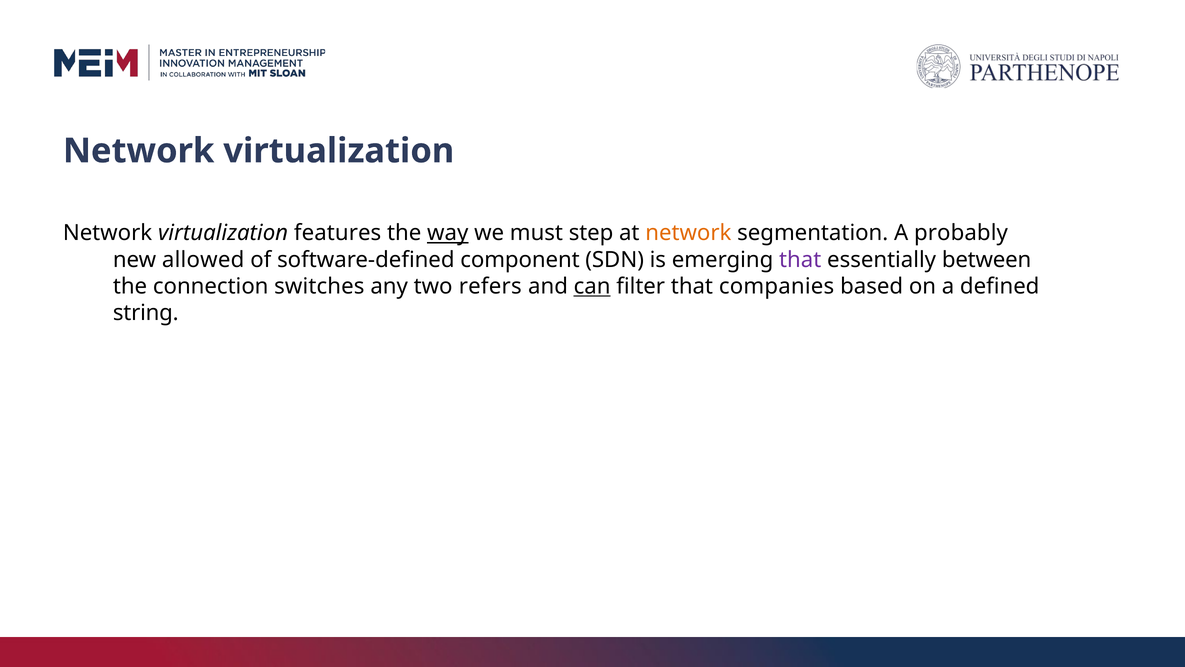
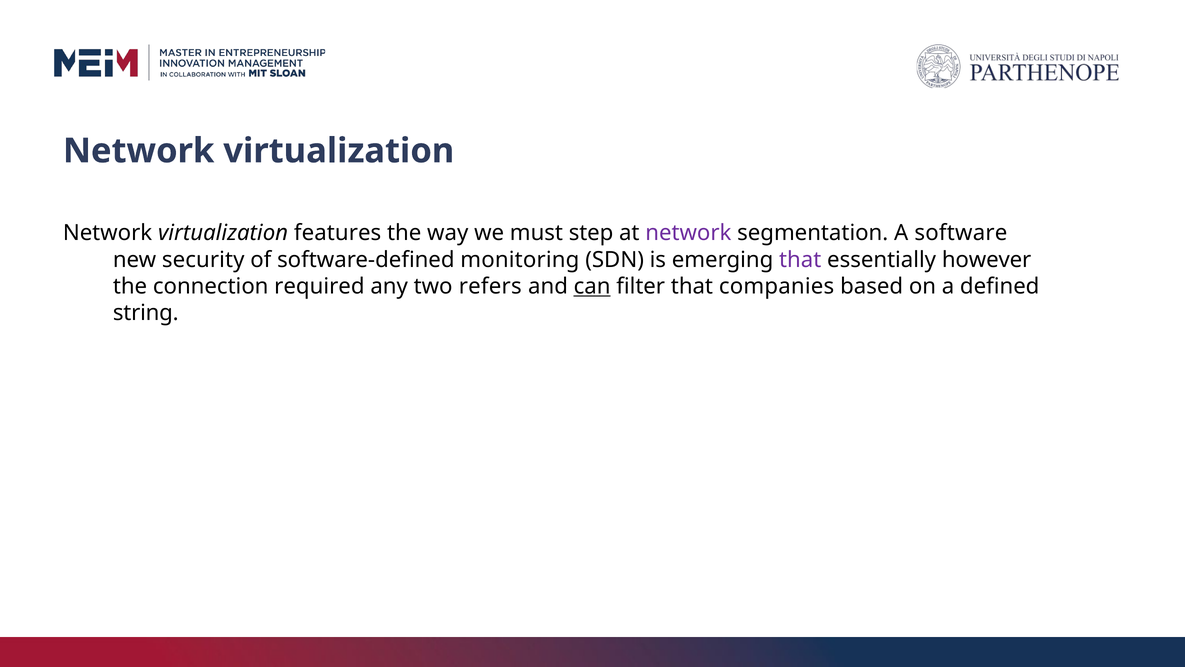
way underline: present -> none
network at (688, 233) colour: orange -> purple
probably: probably -> software
allowed: allowed -> security
component: component -> monitoring
between: between -> however
switches: switches -> required
